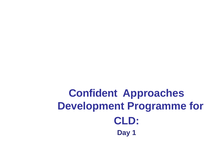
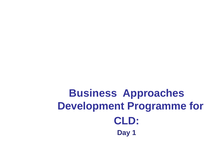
Confident: Confident -> Business
